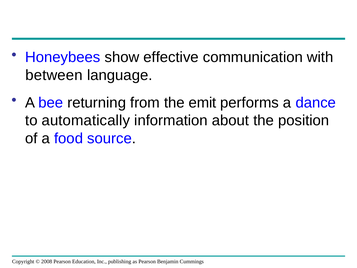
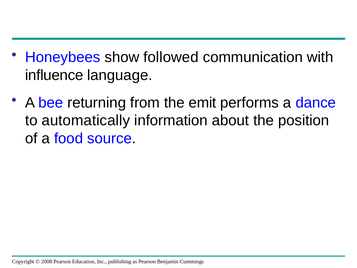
effective: effective -> followed
between: between -> influence
